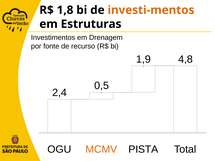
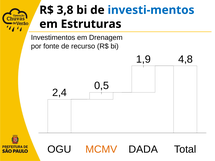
1,8: 1,8 -> 3,8
investi-mentos colour: orange -> blue
PISTA: PISTA -> DADA
